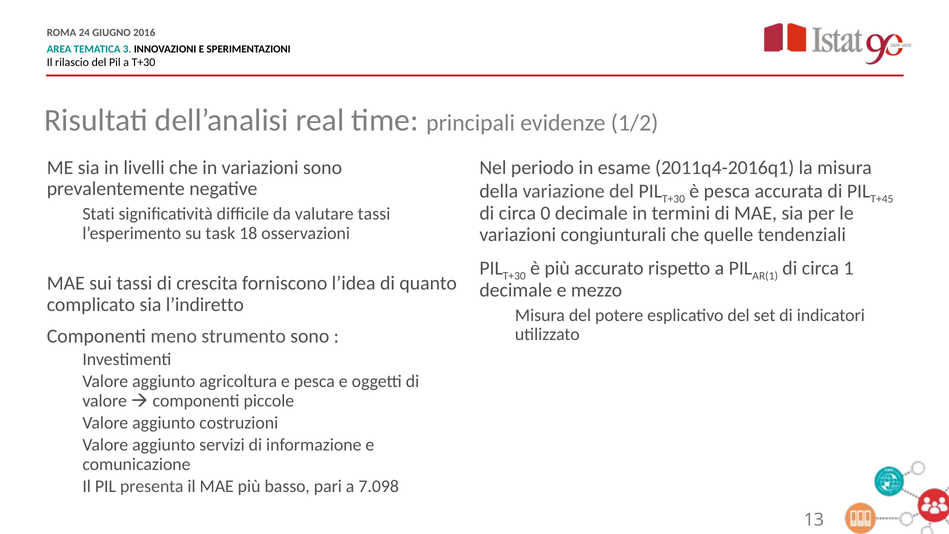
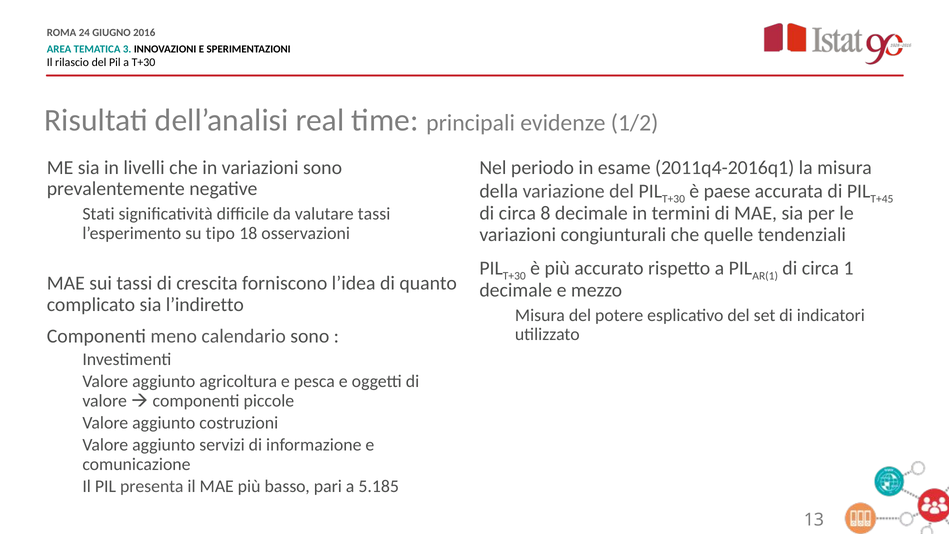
è pesca: pesca -> paese
0: 0 -> 8
task: task -> tipo
strumento: strumento -> calendario
7.098: 7.098 -> 5.185
